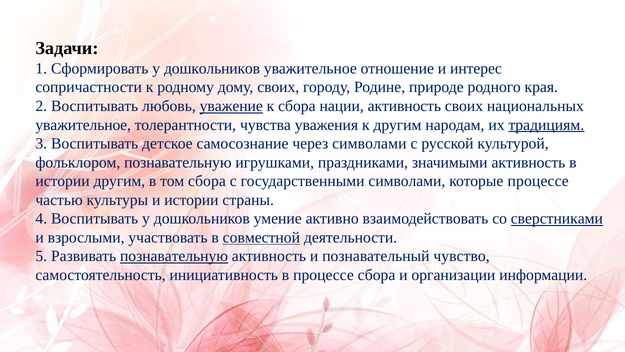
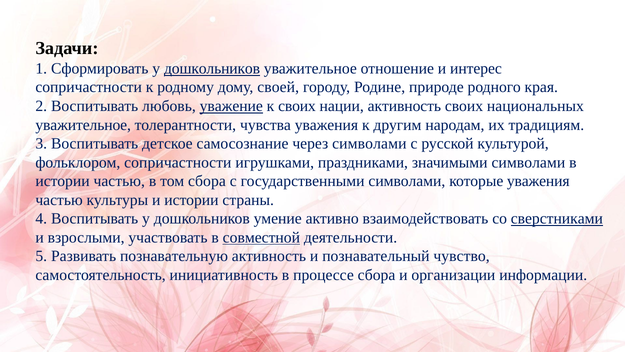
дошкольников at (212, 68) underline: none -> present
дому своих: своих -> своей
к сбора: сбора -> своих
традициям underline: present -> none
фольклором познавательную: познавательную -> сопричастности
значимыми активность: активность -> символами
истории другим: другим -> частью
которые процессе: процессе -> уважения
познавательную at (174, 256) underline: present -> none
